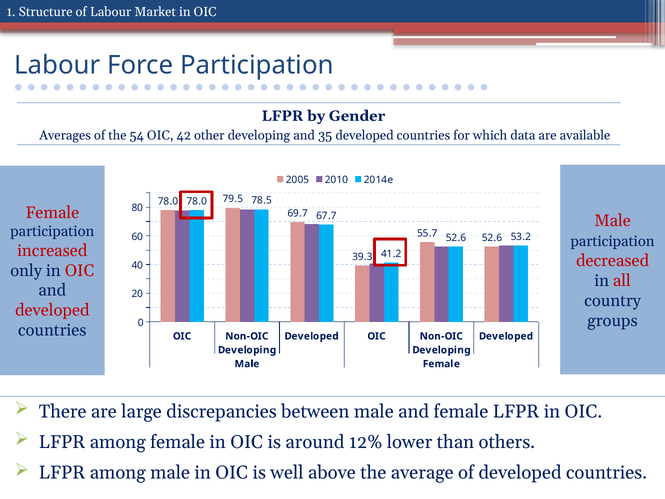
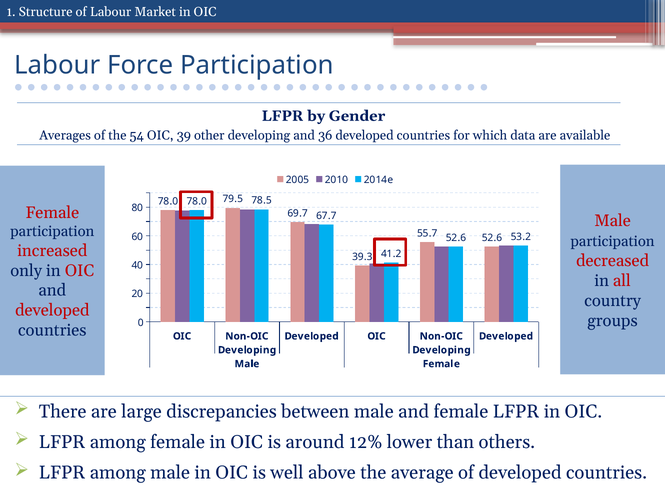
42: 42 -> 39
35: 35 -> 36
